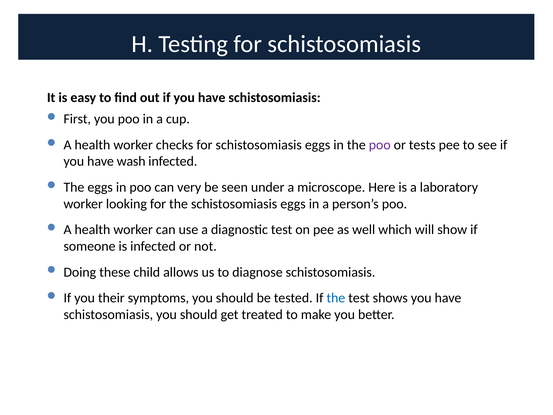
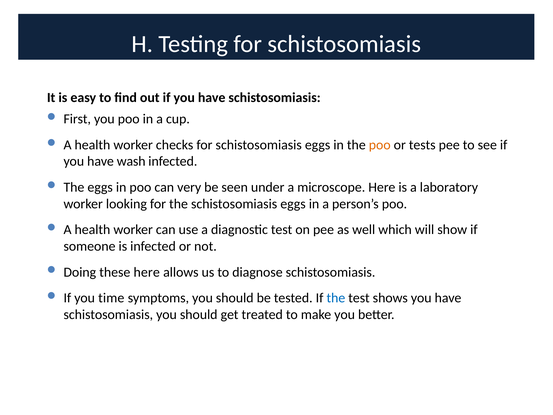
poo at (380, 145) colour: purple -> orange
these child: child -> here
their: their -> time
